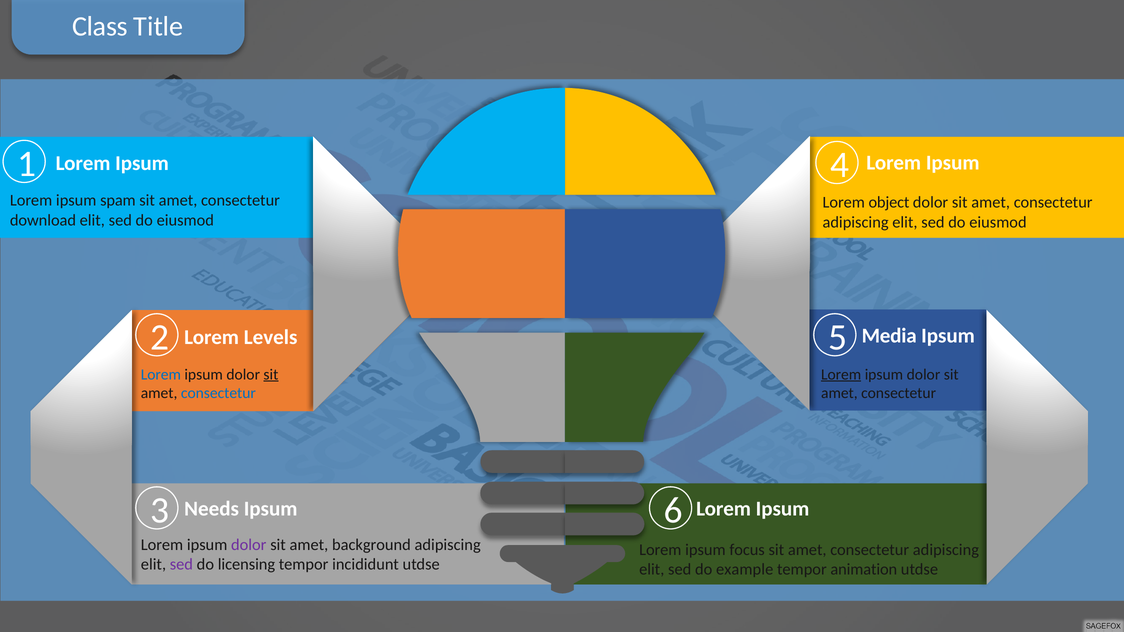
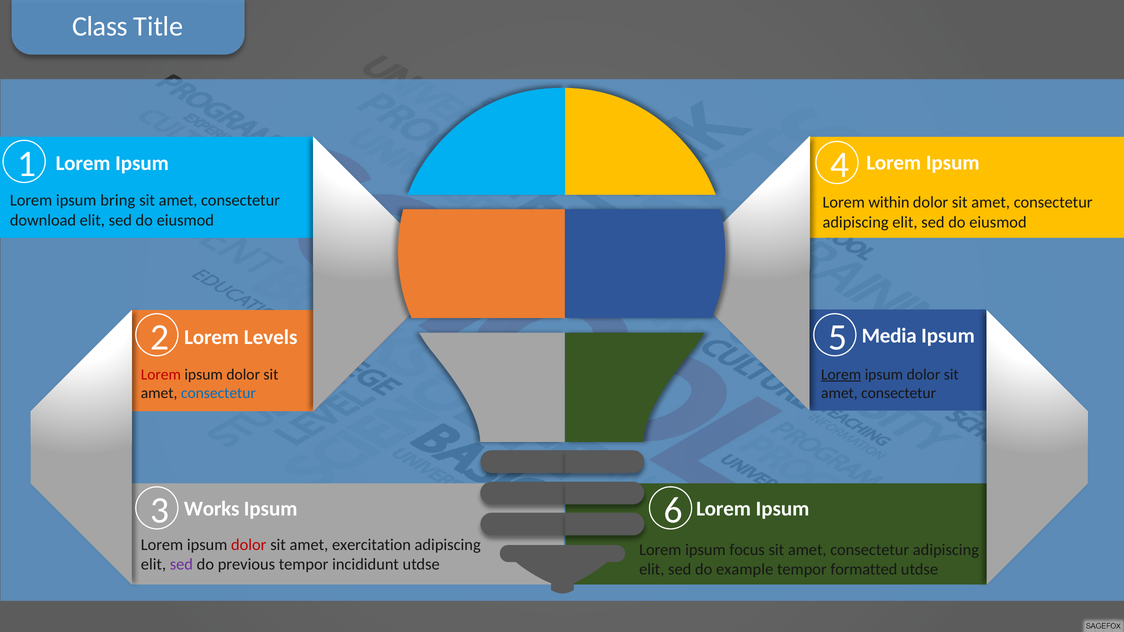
spam: spam -> bring
object: object -> within
Lorem at (161, 375) colour: blue -> red
sit at (271, 375) underline: present -> none
Needs: Needs -> Works
dolor at (249, 545) colour: purple -> red
background: background -> exercitation
licensing: licensing -> previous
animation: animation -> formatted
